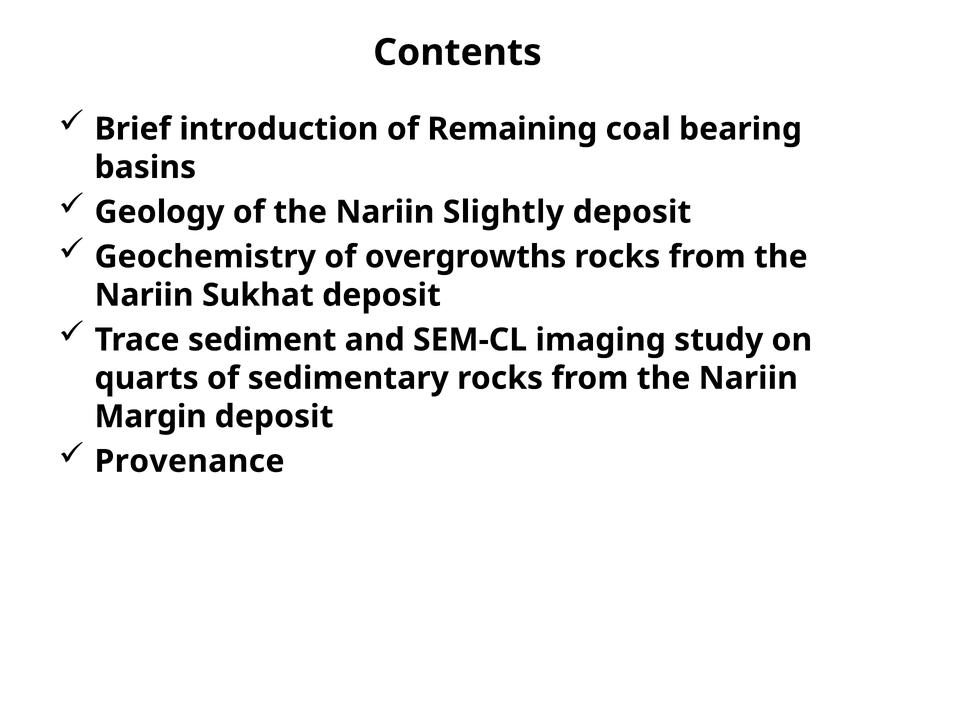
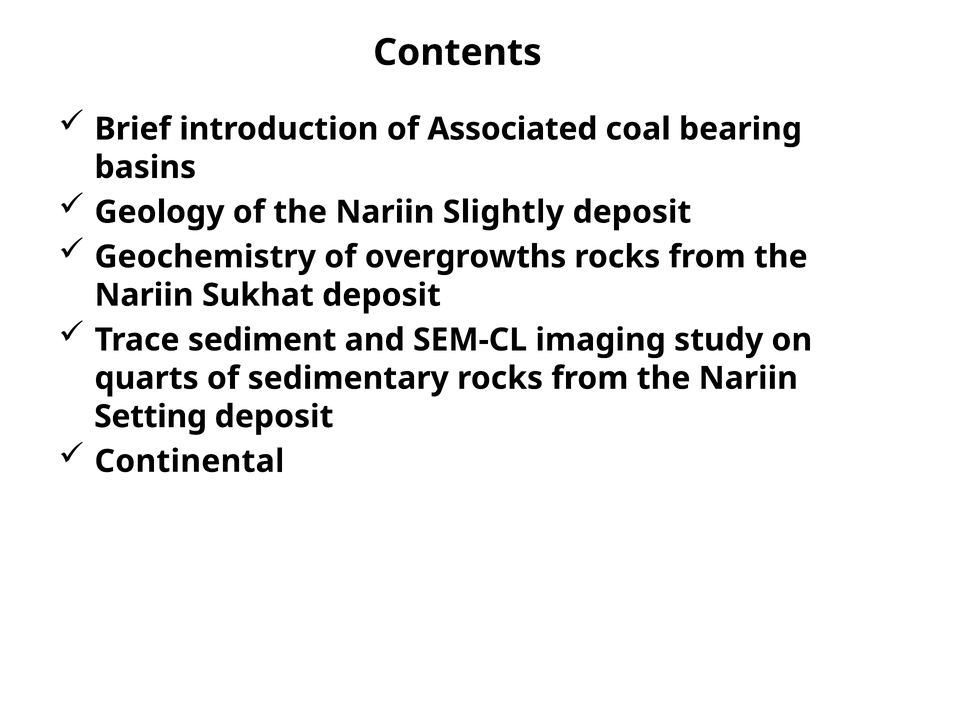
Remaining: Remaining -> Associated
Margin: Margin -> Setting
Provenance: Provenance -> Continental
